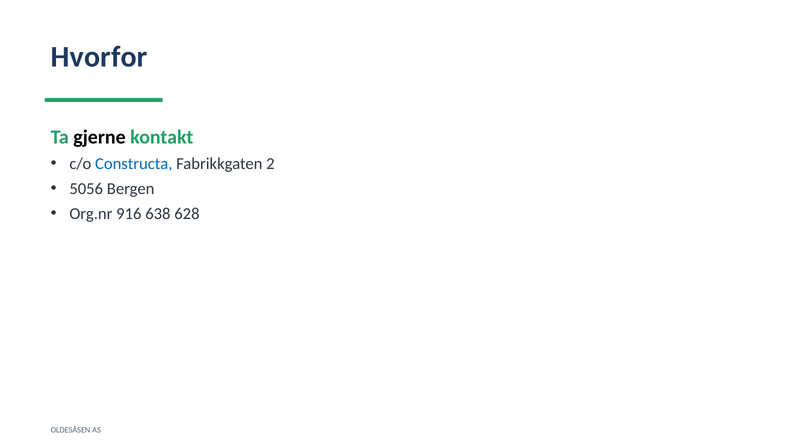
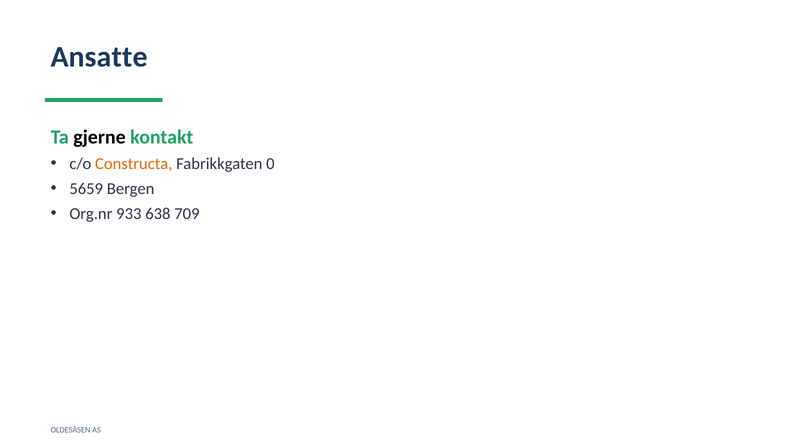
Hvorfor: Hvorfor -> Ansatte
Constructa colour: blue -> orange
2: 2 -> 0
5056: 5056 -> 5659
916: 916 -> 933
628: 628 -> 709
